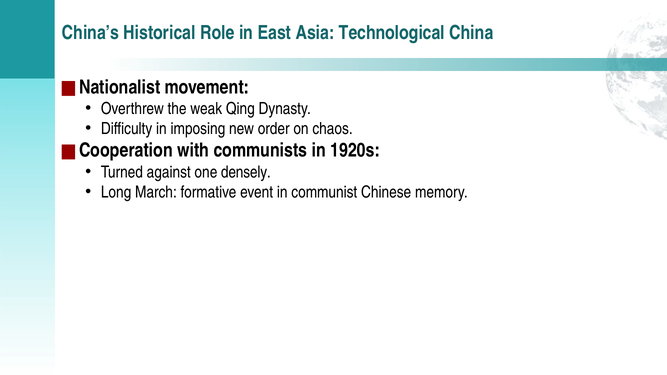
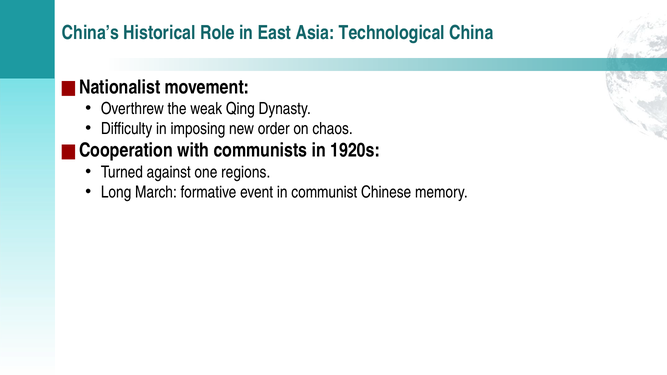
densely: densely -> regions
